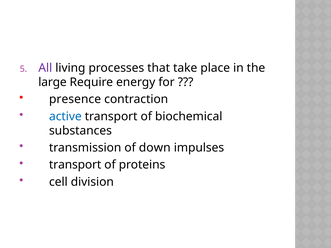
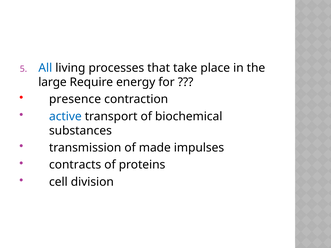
All colour: purple -> blue
down: down -> made
transport at (75, 165): transport -> contracts
